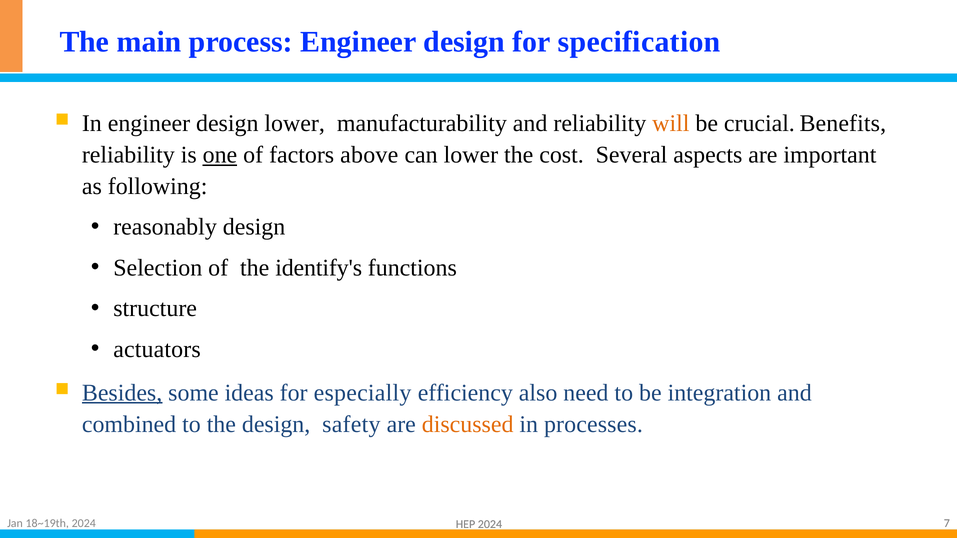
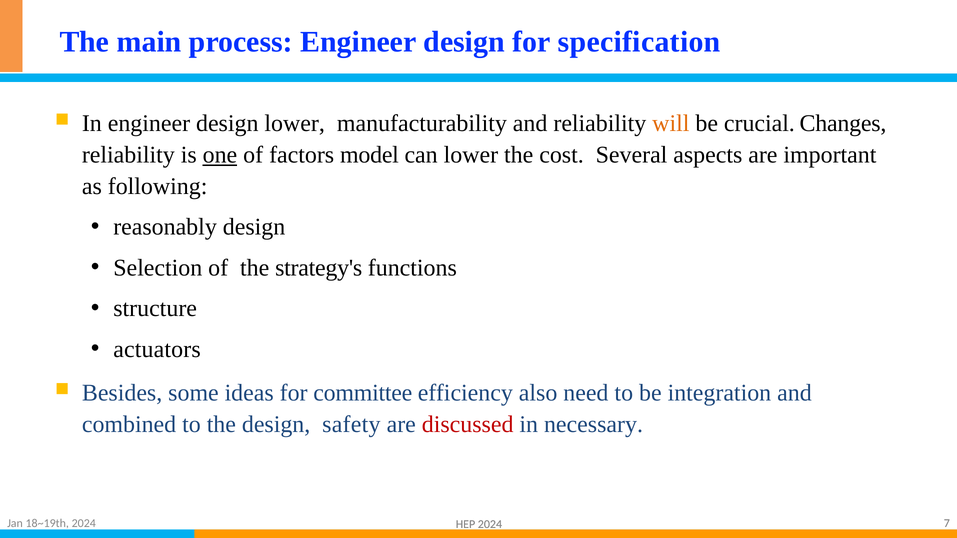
Benefits: Benefits -> Changes
above: above -> model
identify's: identify's -> strategy's
Besides underline: present -> none
especially: especially -> committee
discussed colour: orange -> red
processes: processes -> necessary
